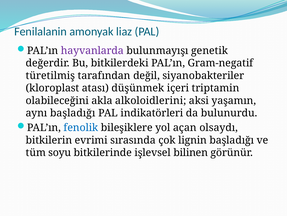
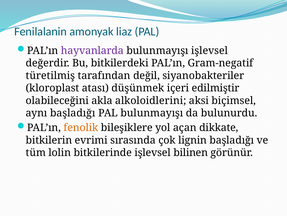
bulunmayışı genetik: genetik -> işlevsel
triptamin: triptamin -> edilmiştir
yaşamın: yaşamın -> biçimsel
PAL indikatörleri: indikatörleri -> bulunmayışı
fenolik colour: blue -> orange
olsaydı: olsaydı -> dikkate
soyu: soyu -> lolin
